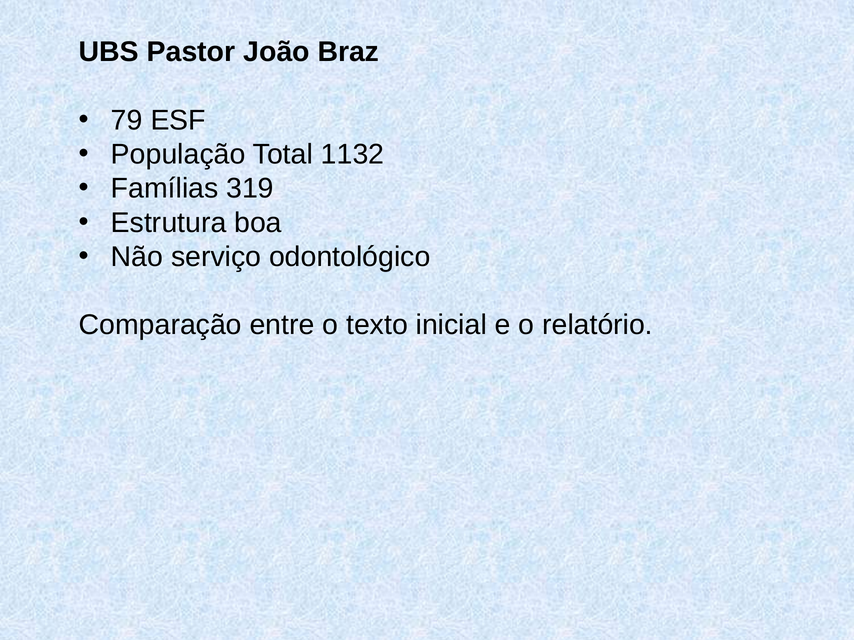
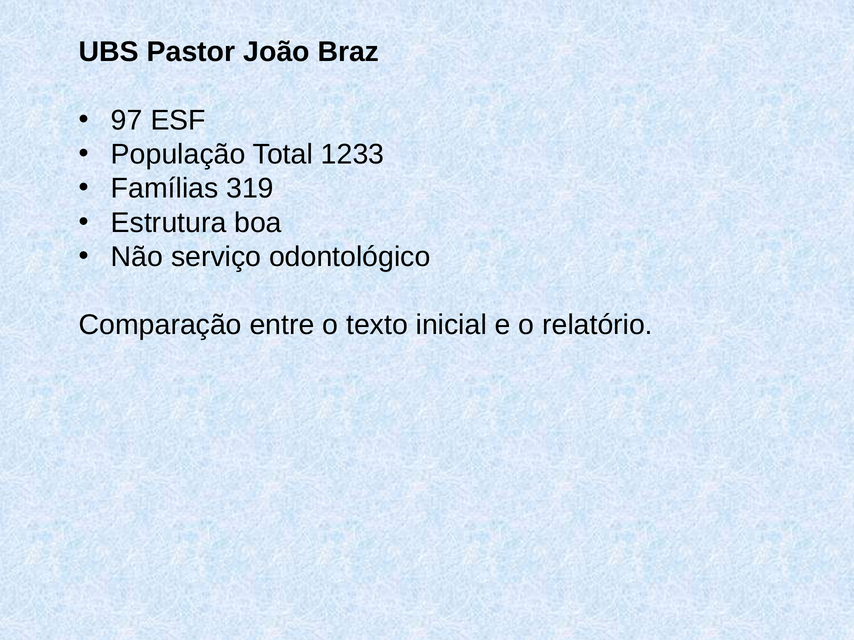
79: 79 -> 97
1132: 1132 -> 1233
